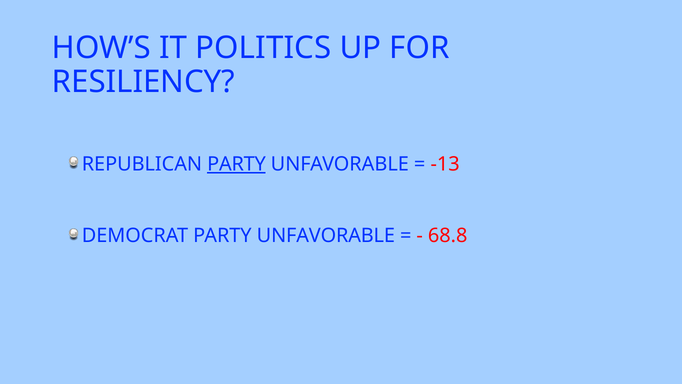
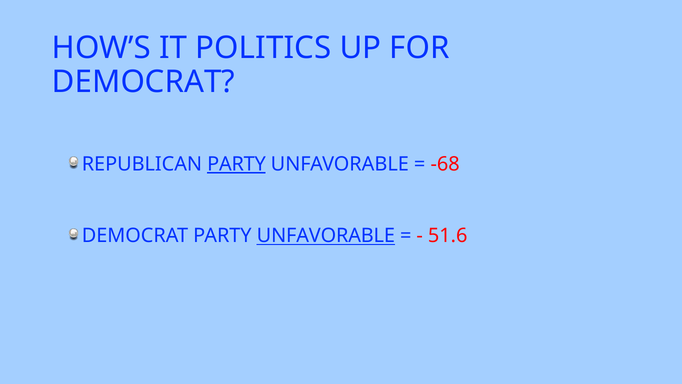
RESILIENCY at (144, 82): RESILIENCY -> DEMOCRAT
-13: -13 -> -68
UNFAVORABLE at (326, 236) underline: none -> present
68.8: 68.8 -> 51.6
